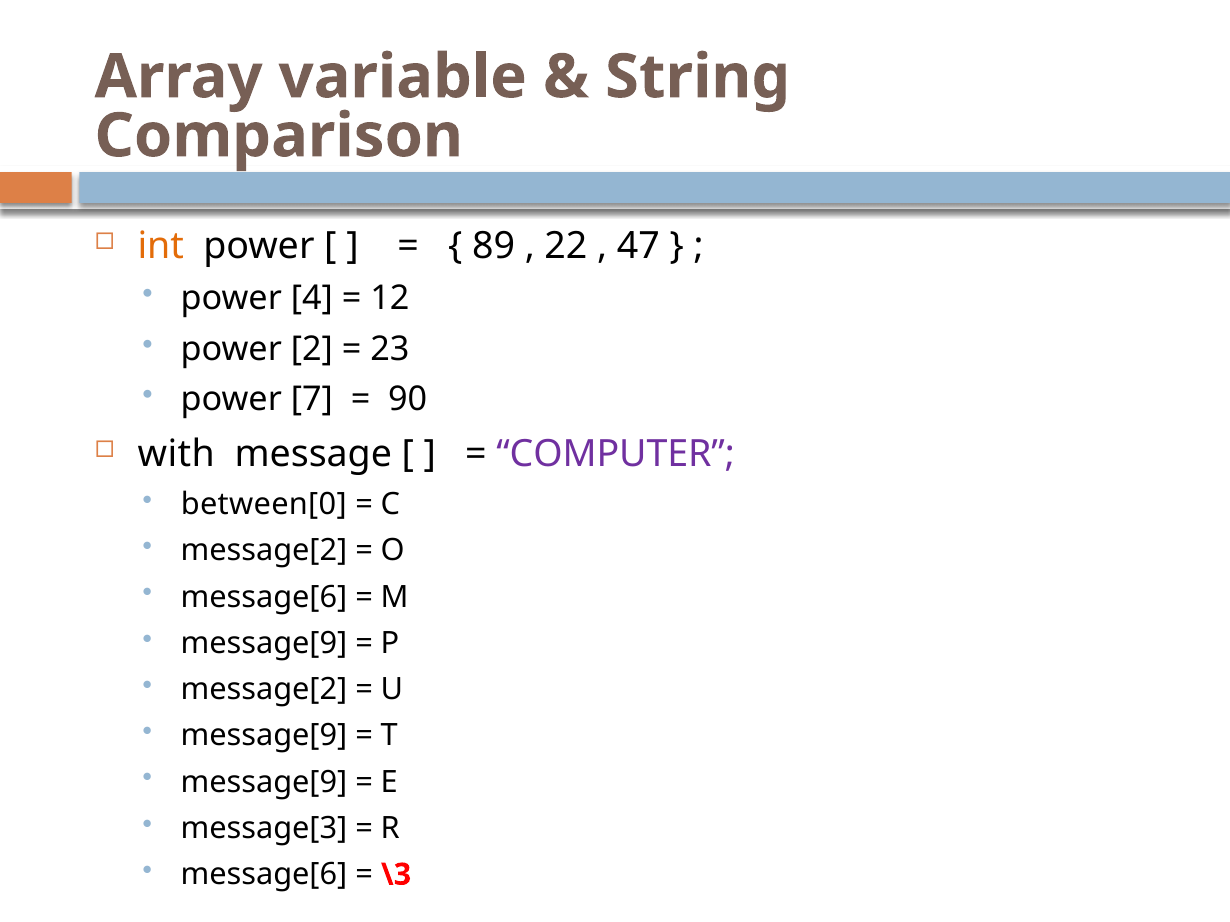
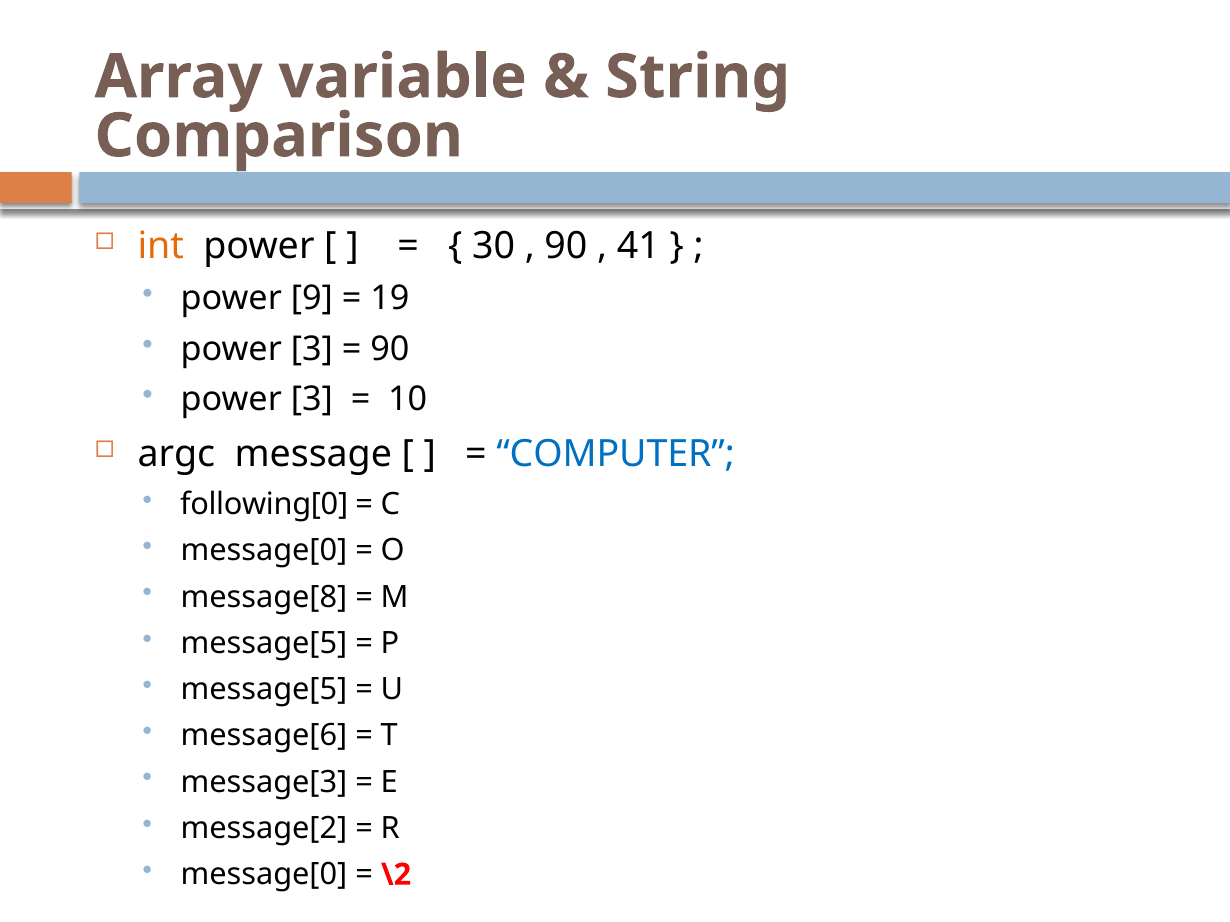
89: 89 -> 30
22 at (566, 246): 22 -> 90
47: 47 -> 41
4: 4 -> 9
12: 12 -> 19
2 at (312, 349): 2 -> 3
23 at (390, 349): 23 -> 90
7 at (312, 400): 7 -> 3
90: 90 -> 10
with: with -> argc
COMPUTER colour: purple -> blue
between[0: between[0 -> following[0
message[2 at (264, 551): message[2 -> message[0
message[6 at (264, 597): message[6 -> message[8
message[9 at (264, 644): message[9 -> message[5
message[2 at (264, 690): message[2 -> message[5
message[9 at (264, 736): message[9 -> message[6
message[9 at (264, 782): message[9 -> message[3
message[3: message[3 -> message[2
message[6 at (264, 875): message[6 -> message[0
\3: \3 -> \2
